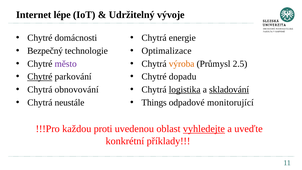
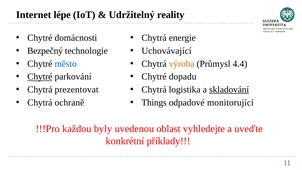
vývoje: vývoje -> reality
Optimalizace: Optimalizace -> Uchovávající
město colour: purple -> blue
2.5: 2.5 -> 4.4
obnovování: obnovování -> prezentovat
logistika underline: present -> none
neustále: neustále -> ochraně
proti: proti -> byly
vyhledejte underline: present -> none
